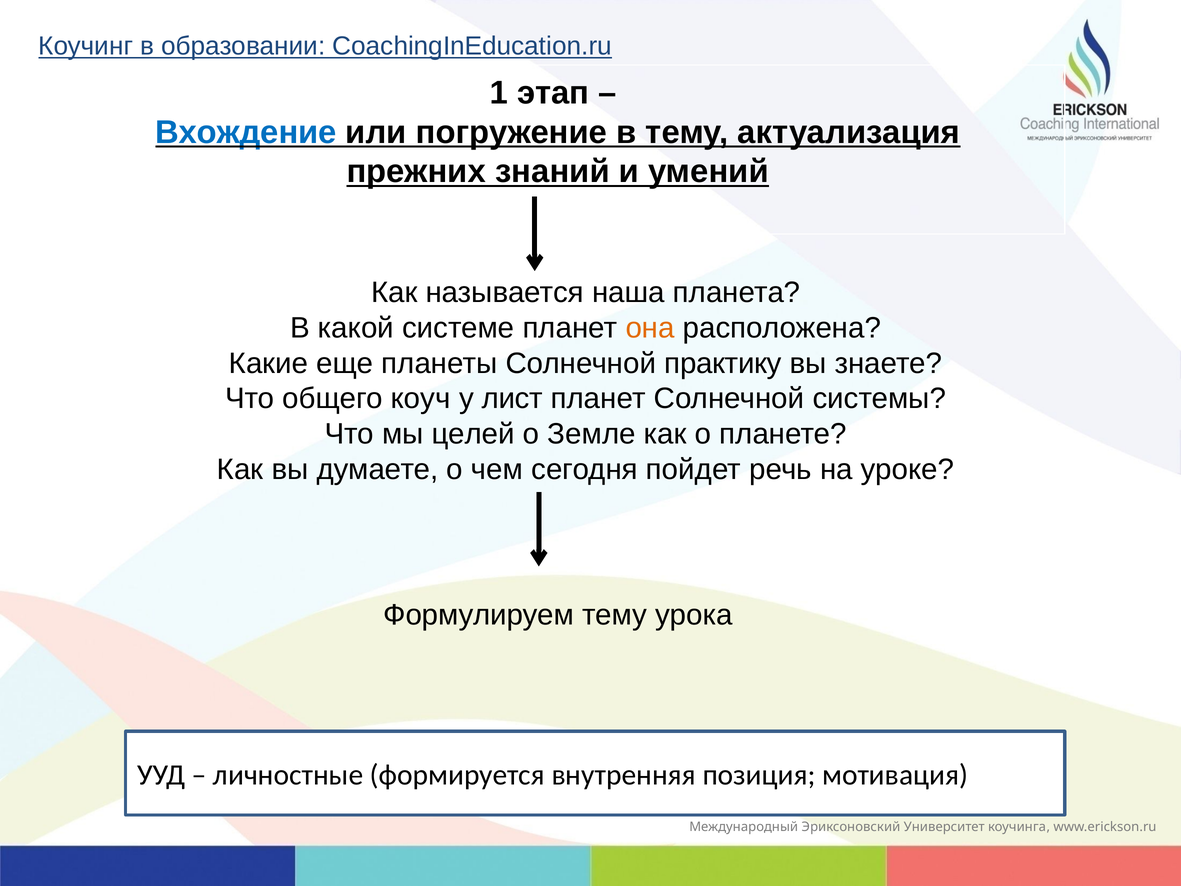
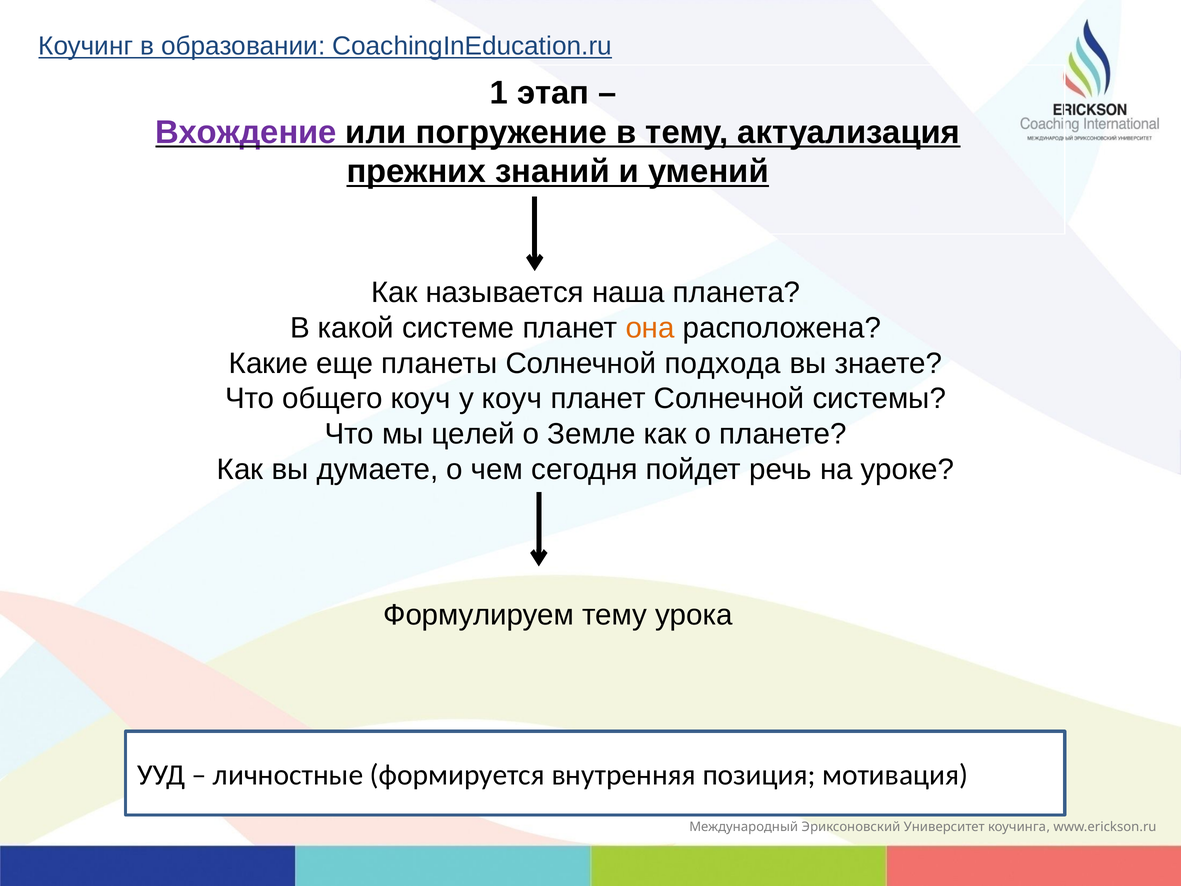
Вхождение colour: blue -> purple
практику: практику -> подхода
у лист: лист -> коуч
